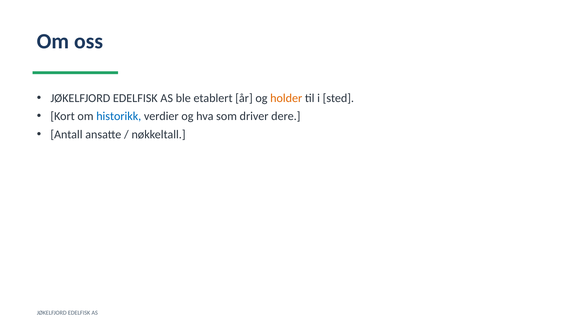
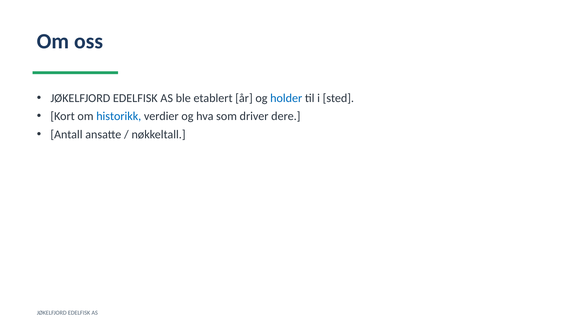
holder colour: orange -> blue
